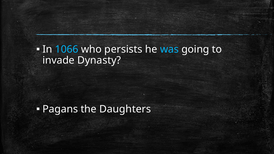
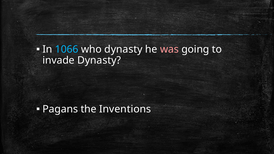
who persists: persists -> dynasty
was colour: light blue -> pink
Daughters: Daughters -> Inventions
